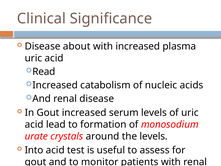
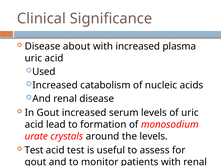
Read: Read -> Used
Into at (34, 150): Into -> Test
